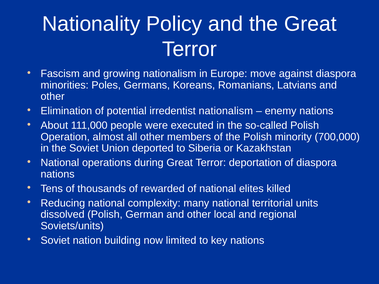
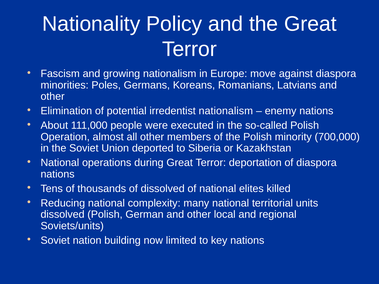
of rewarded: rewarded -> dissolved
